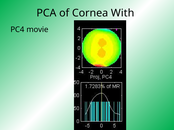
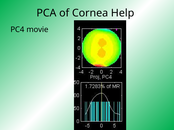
With: With -> Help
